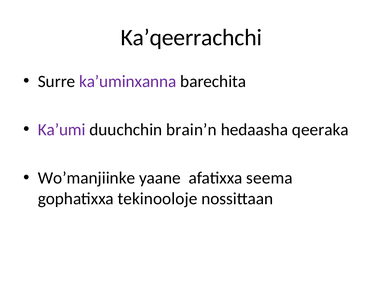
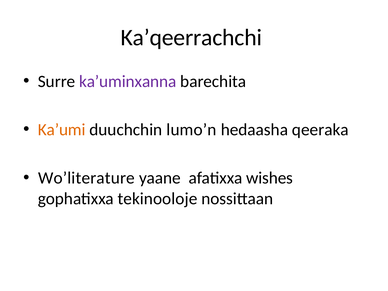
Ka’umi colour: purple -> orange
brain’n: brain’n -> lumo’n
Wo’manjiinke: Wo’manjiinke -> Wo’literature
seema: seema -> wishes
